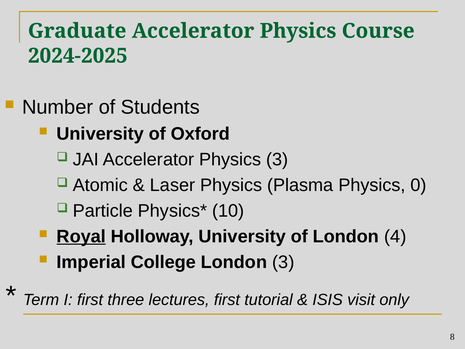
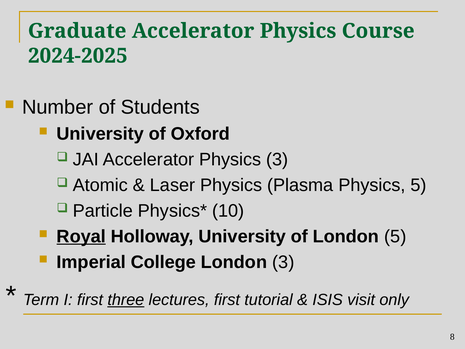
Physics 0: 0 -> 5
London 4: 4 -> 5
three underline: none -> present
